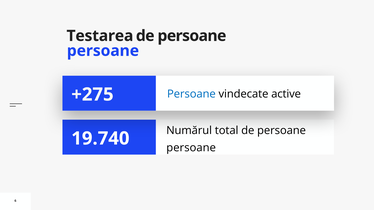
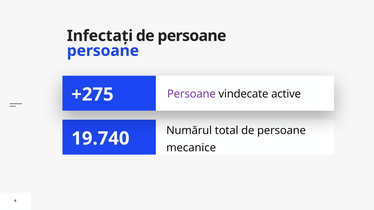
Testarea: Testarea -> Infectați
Persoane at (191, 94) colour: blue -> purple
persoane at (191, 148): persoane -> mecanice
